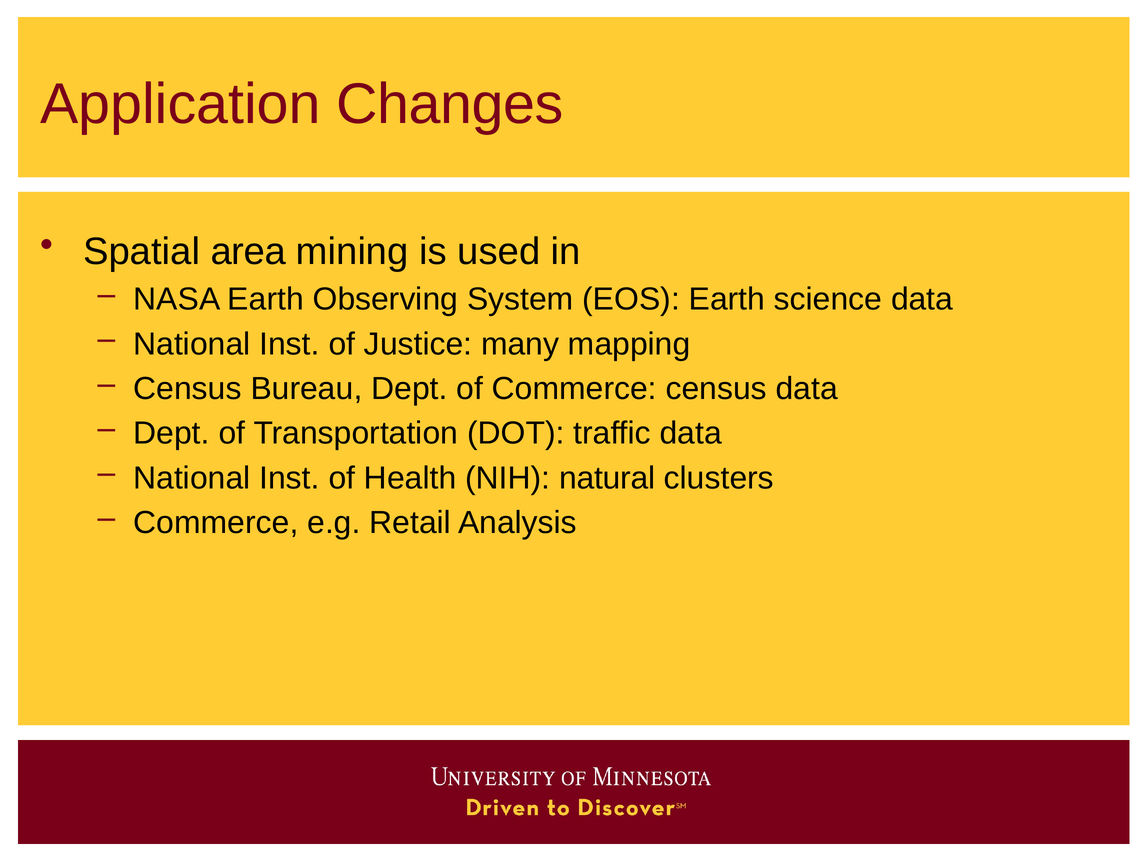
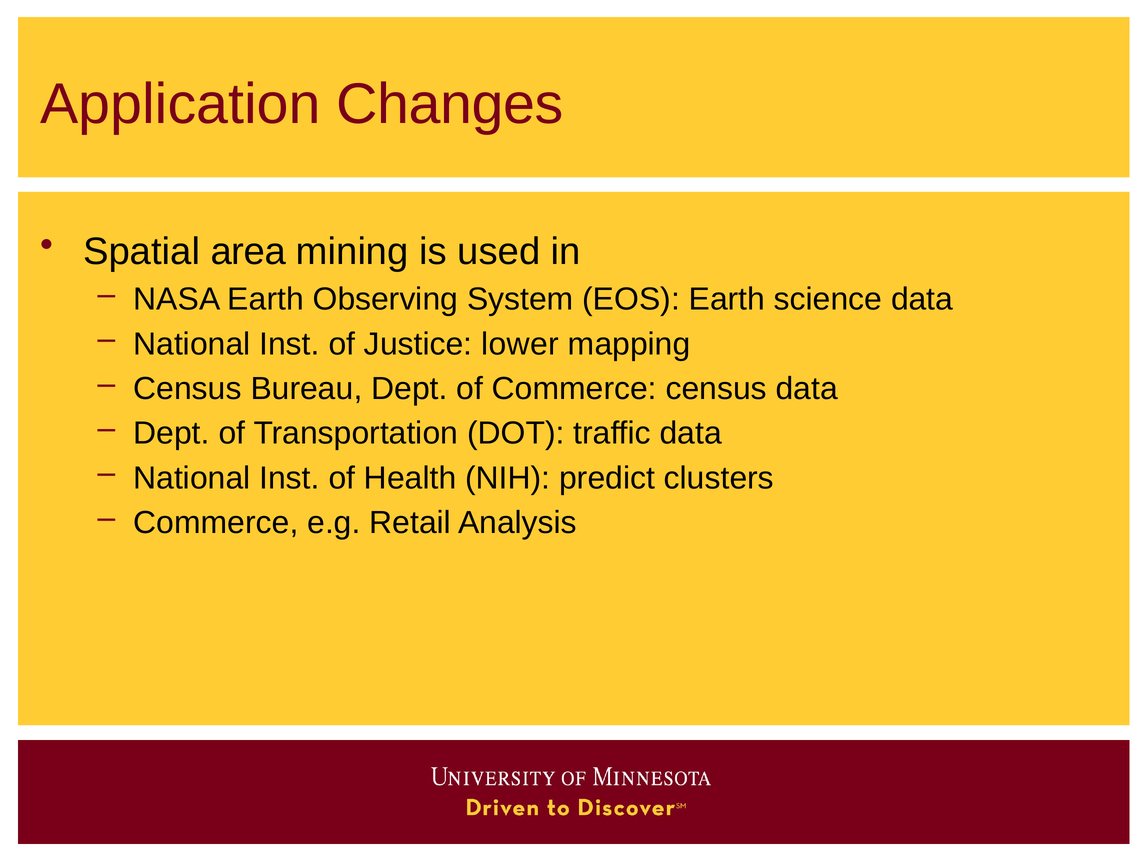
many: many -> lower
natural: natural -> predict
